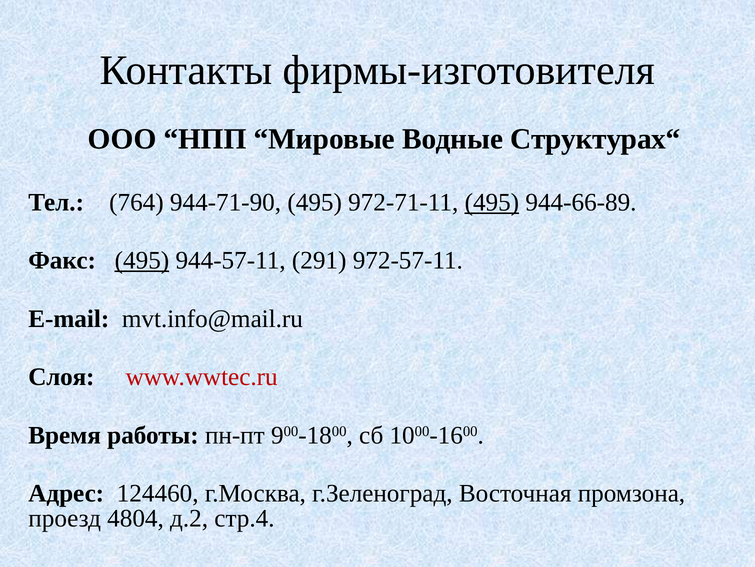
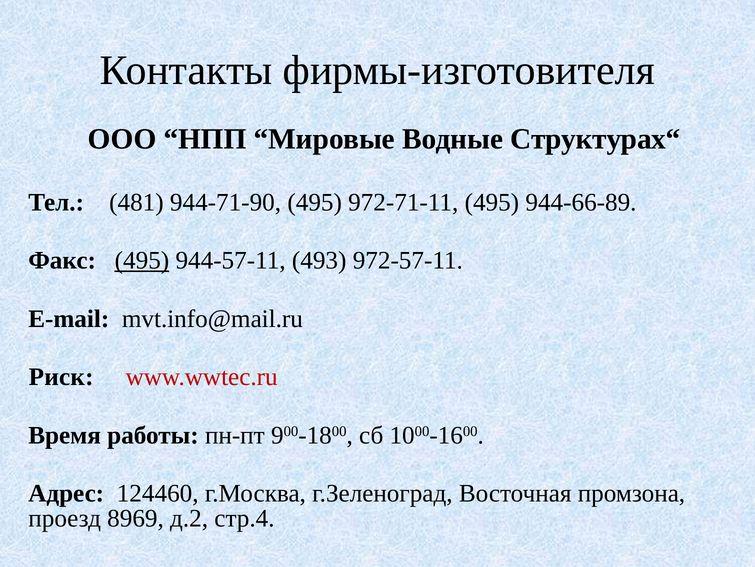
764: 764 -> 481
495 at (492, 202) underline: present -> none
291: 291 -> 493
Слоя: Слоя -> Риск
4804: 4804 -> 8969
